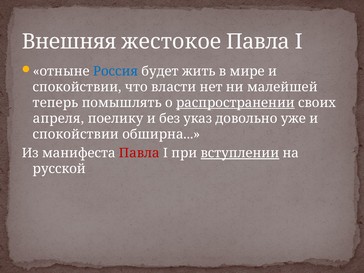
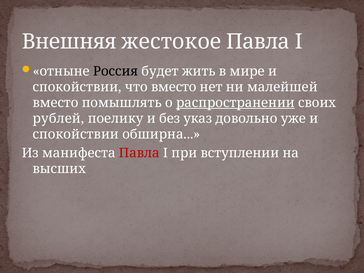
Россия colour: blue -> black
что власти: власти -> вместо
теперь at (55, 103): теперь -> вместо
апреля: апреля -> рублей
вступлении underline: present -> none
русской: русской -> высших
